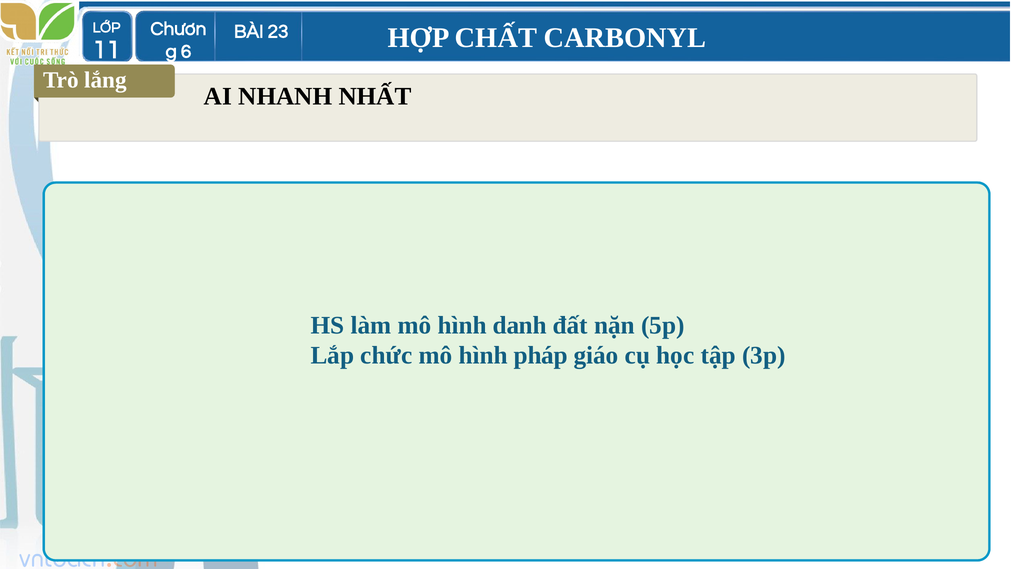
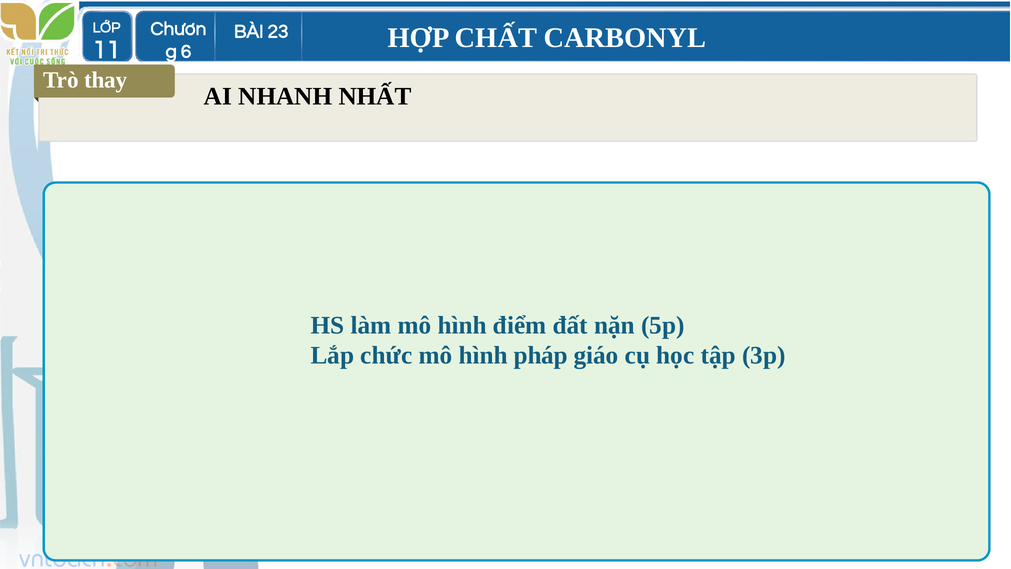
lắng: lắng -> thay
danh: danh -> điểm
